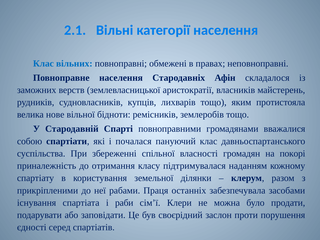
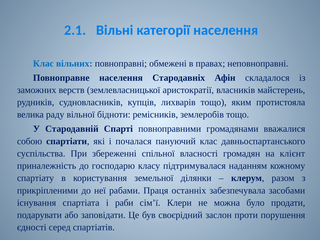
нове: нове -> раду
покорі: покорі -> клієнт
отримання: отримання -> господарю
